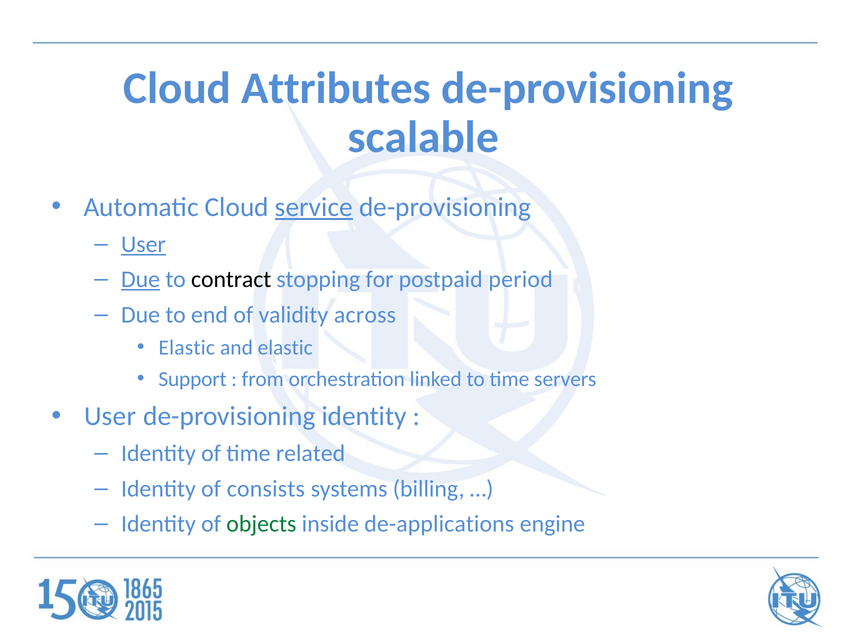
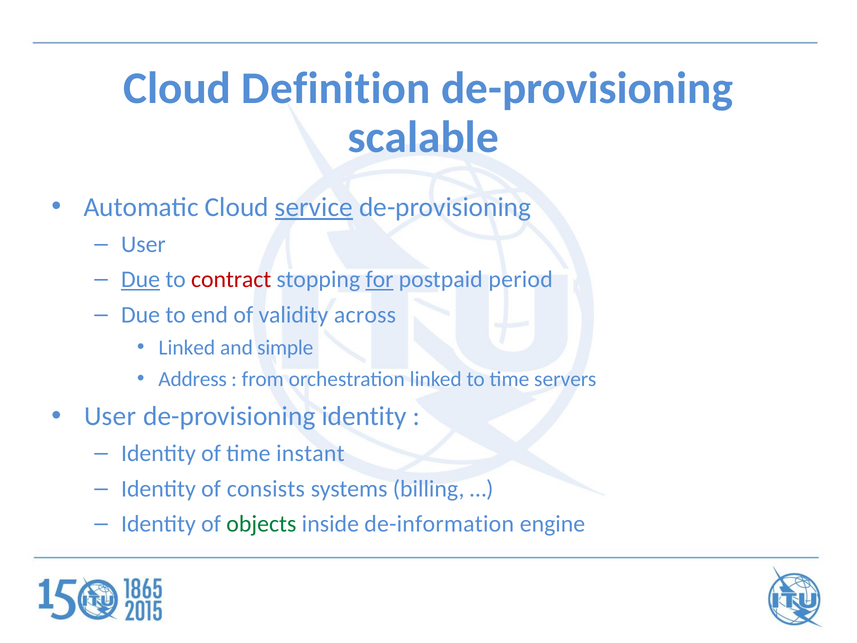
Attributes: Attributes -> Definition
User at (143, 244) underline: present -> none
contract colour: black -> red
for underline: none -> present
Elastic at (187, 347): Elastic -> Linked
and elastic: elastic -> simple
Support: Support -> Address
related: related -> instant
de-applications: de-applications -> de-information
